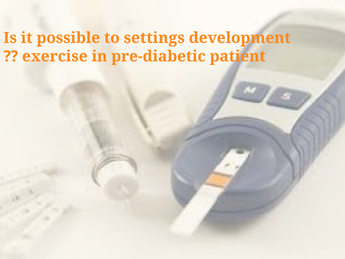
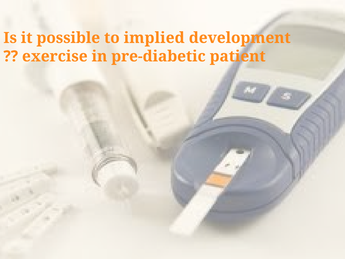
settings: settings -> implied
